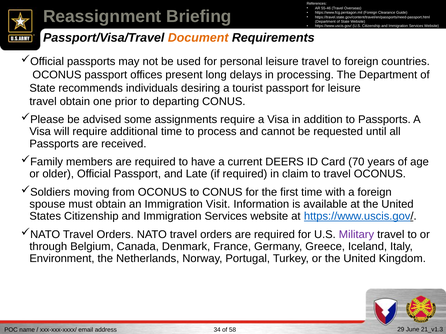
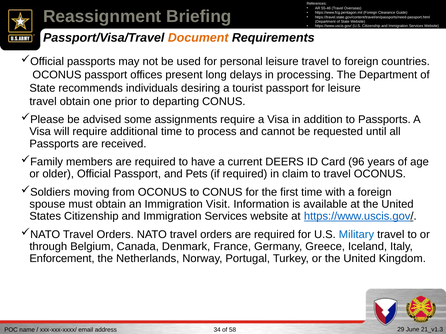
70: 70 -> 96
Late: Late -> Pets
Military colour: purple -> blue
Environment: Environment -> Enforcement
